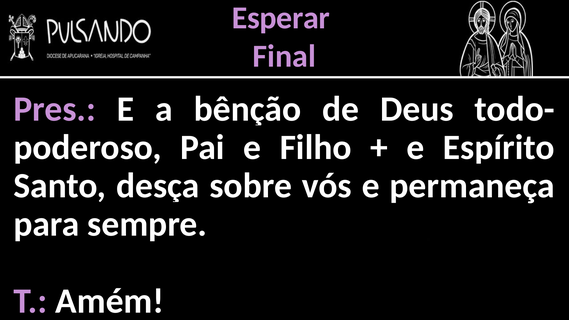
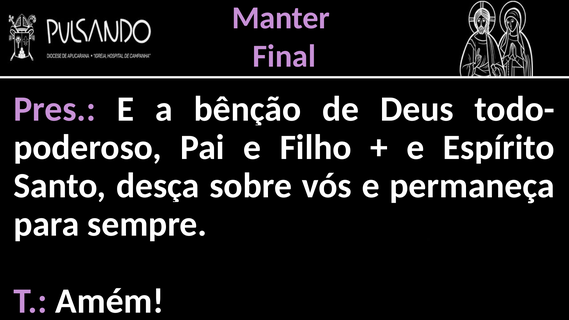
Esperar: Esperar -> Manter
